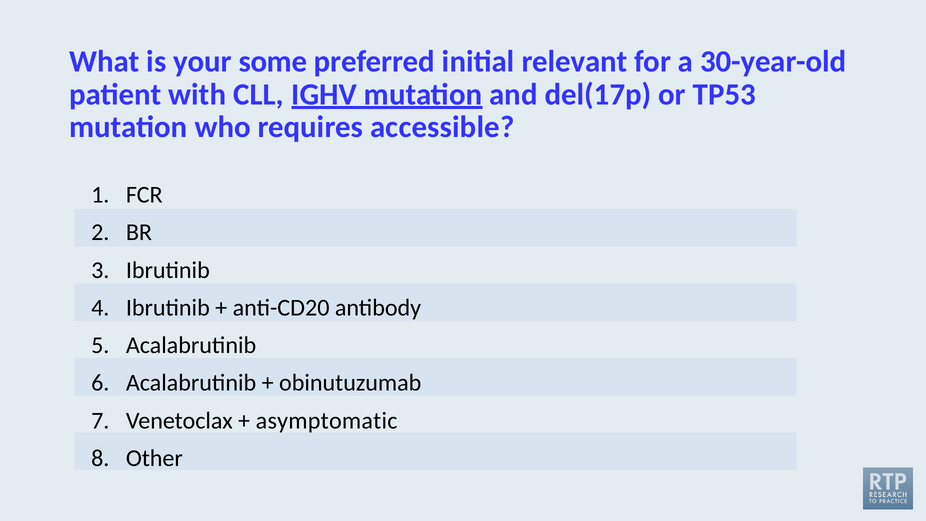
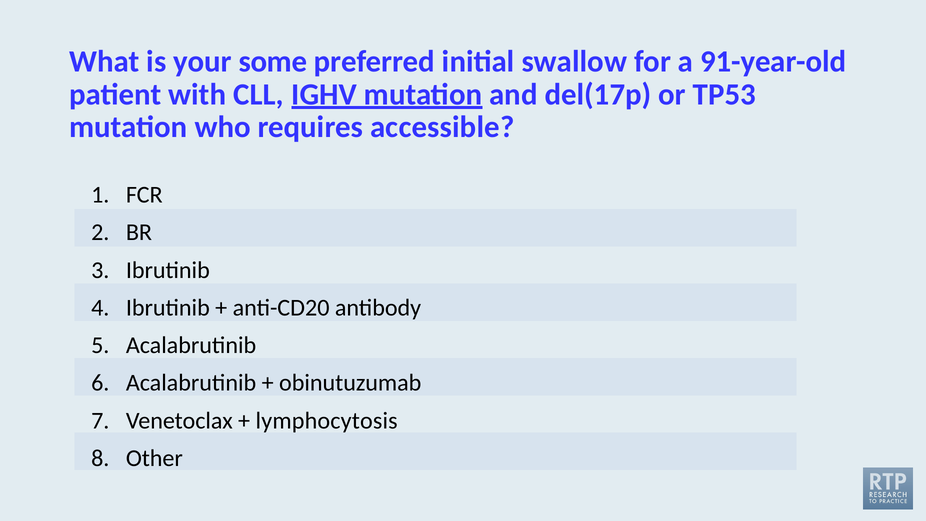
relevant: relevant -> swallow
30-year-old: 30-year-old -> 91-year-old
asymptomatic: asymptomatic -> lymphocytosis
